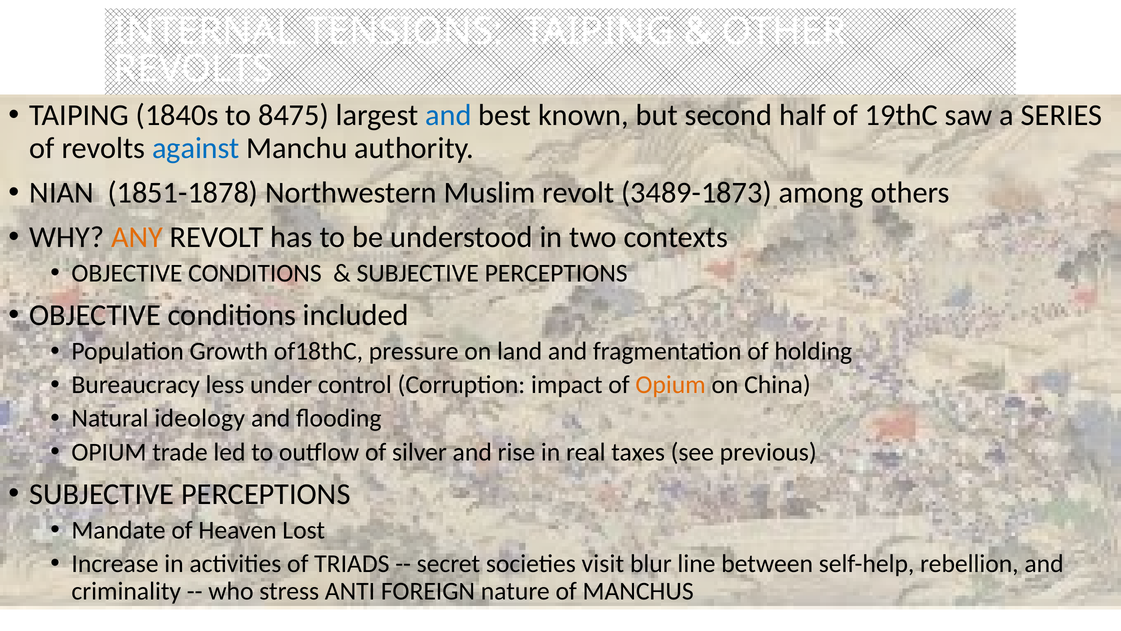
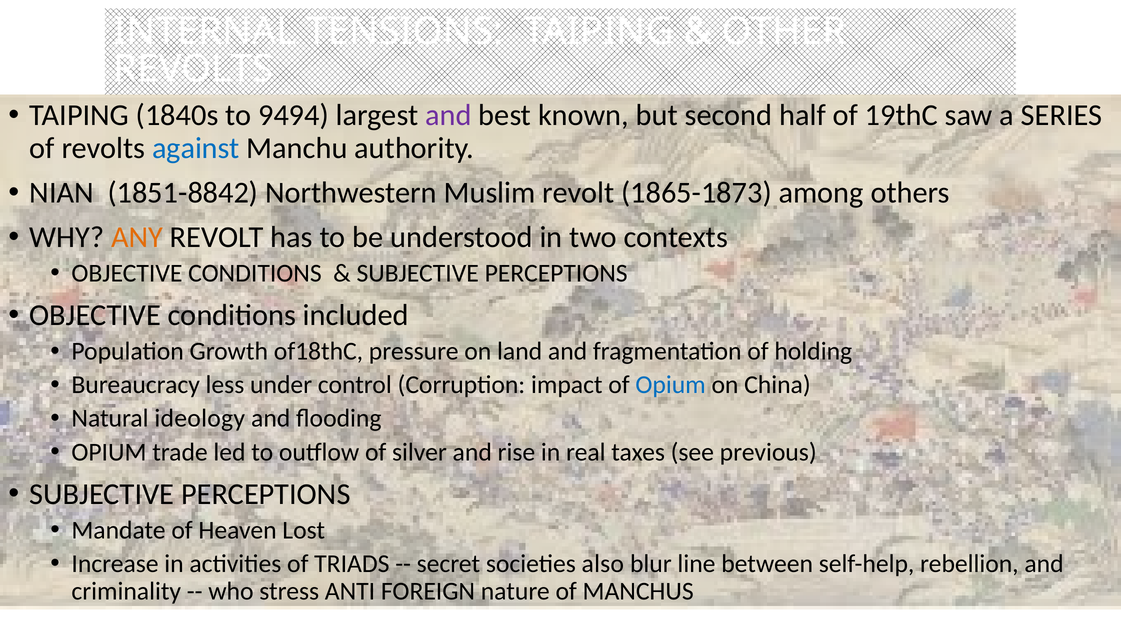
8475: 8475 -> 9494
and at (448, 115) colour: blue -> purple
1851-1878: 1851-1878 -> 1851-8842
3489-1873: 3489-1873 -> 1865-1873
Opium at (671, 385) colour: orange -> blue
visit: visit -> also
